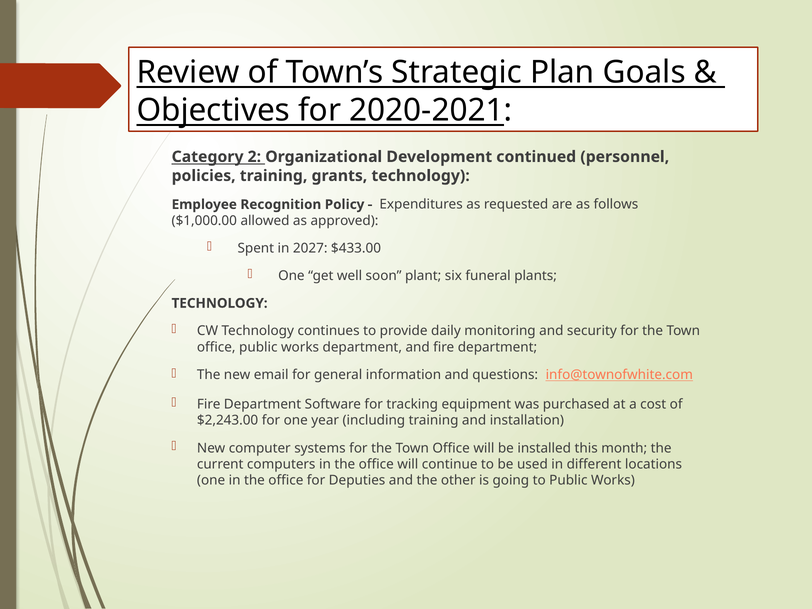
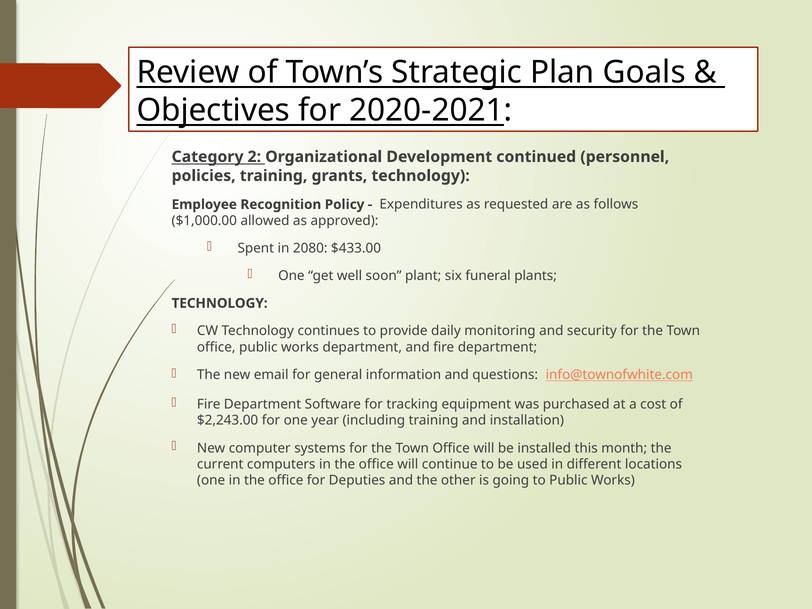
2027: 2027 -> 2080
